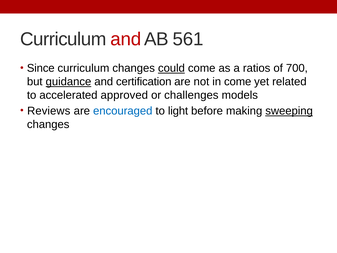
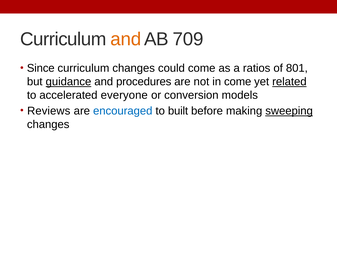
and at (126, 39) colour: red -> orange
561: 561 -> 709
could underline: present -> none
700: 700 -> 801
certification: certification -> procedures
related underline: none -> present
approved: approved -> everyone
challenges: challenges -> conversion
light: light -> built
